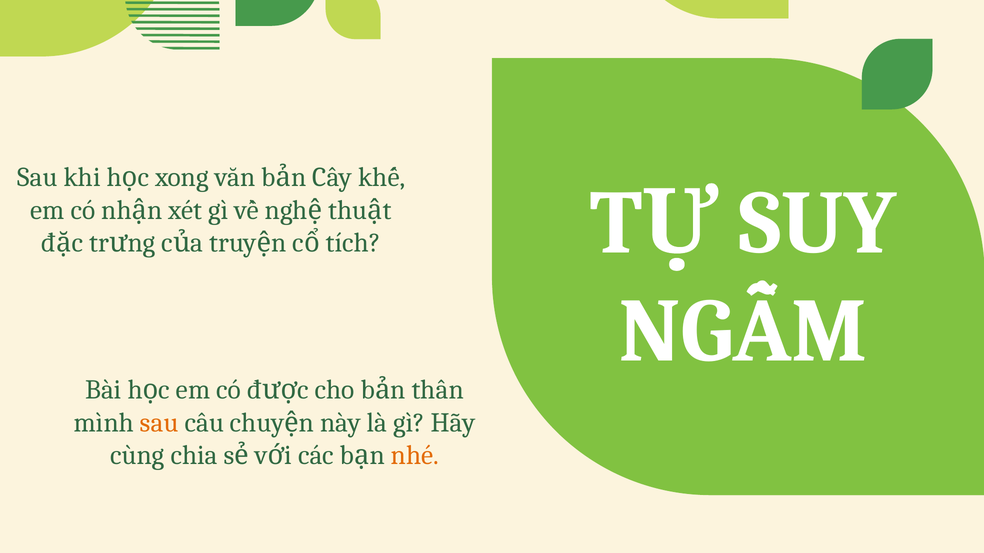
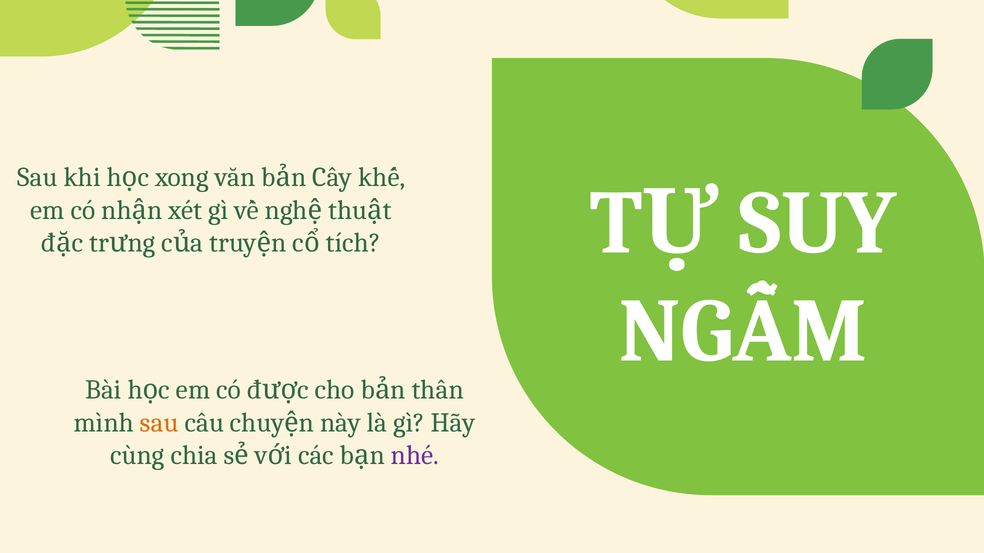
nhé colour: orange -> purple
